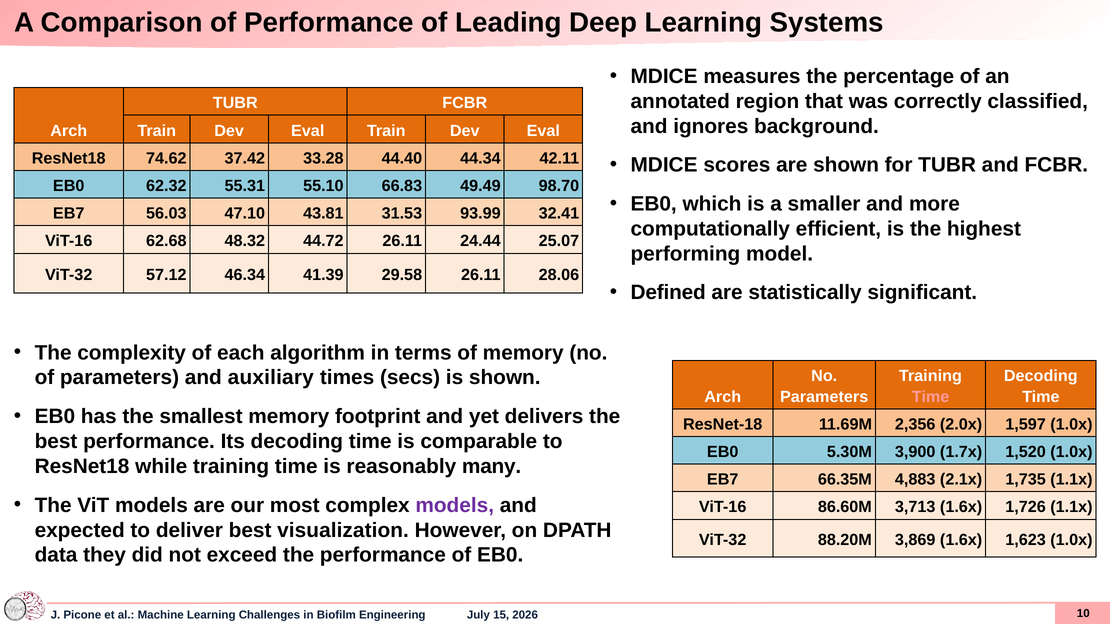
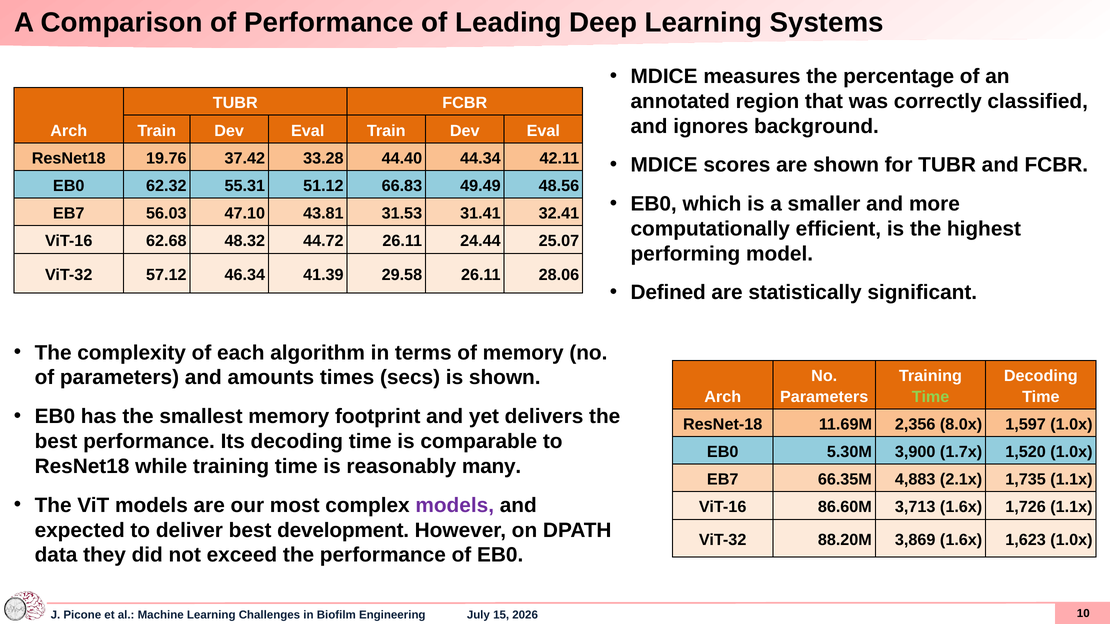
74.62: 74.62 -> 19.76
55.10: 55.10 -> 51.12
98.70: 98.70 -> 48.56
93.99: 93.99 -> 31.41
auxiliary: auxiliary -> amounts
Time at (931, 397) colour: pink -> light green
2.0x: 2.0x -> 8.0x
visualization: visualization -> development
